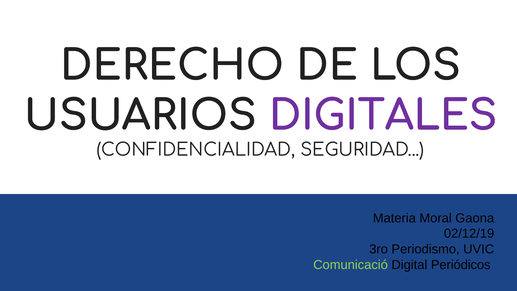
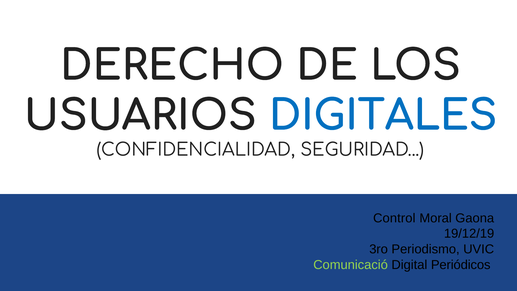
DIGITALES colour: purple -> blue
Materia: Materia -> Control
02/12/19: 02/12/19 -> 19/12/19
